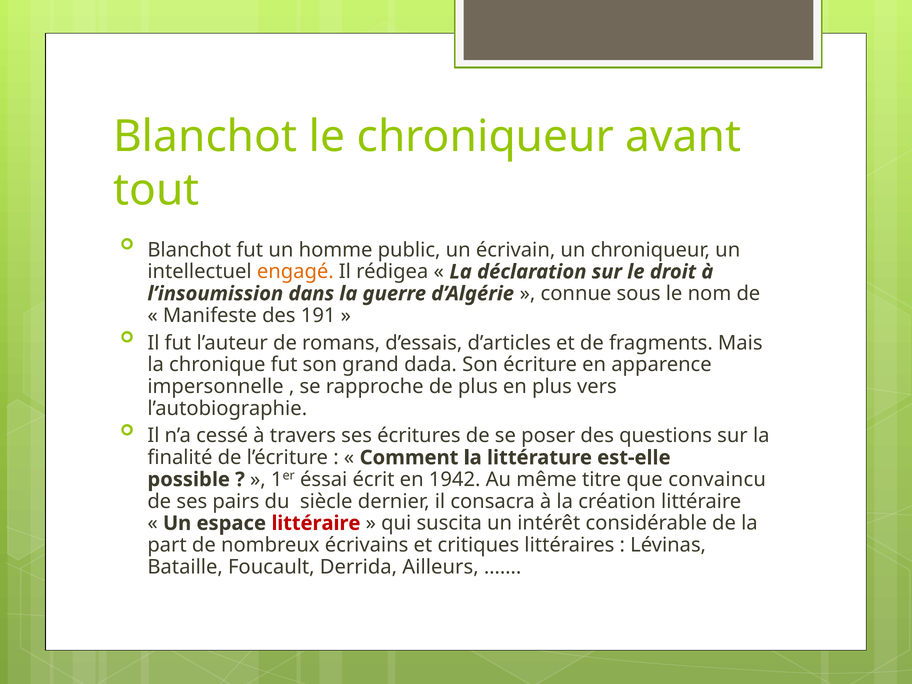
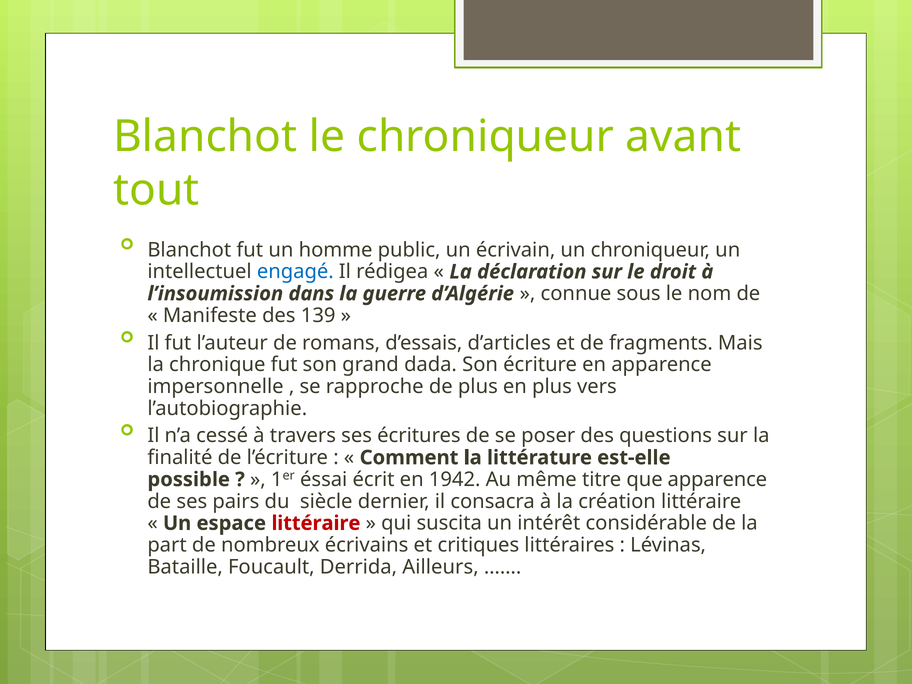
engagé colour: orange -> blue
191: 191 -> 139
que convaincu: convaincu -> apparence
